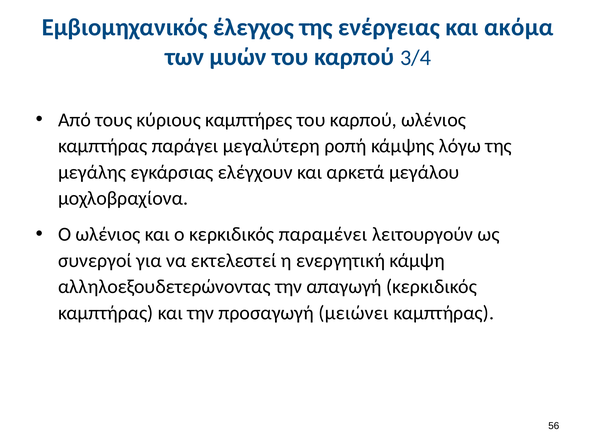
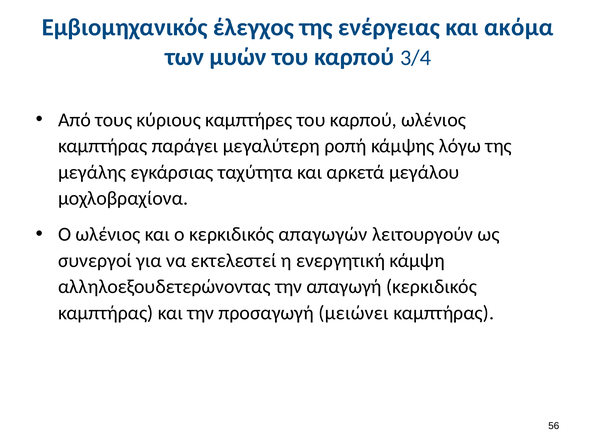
ελέγχουν: ελέγχουν -> ταχύτητα
παραμένει: παραμένει -> απαγωγών
